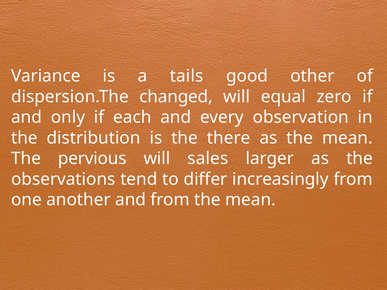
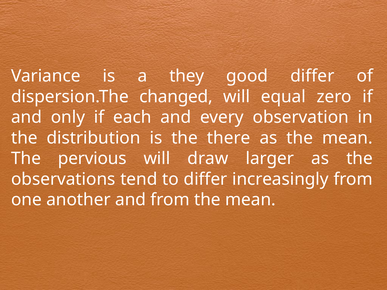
tails: tails -> they
good other: other -> differ
sales: sales -> draw
